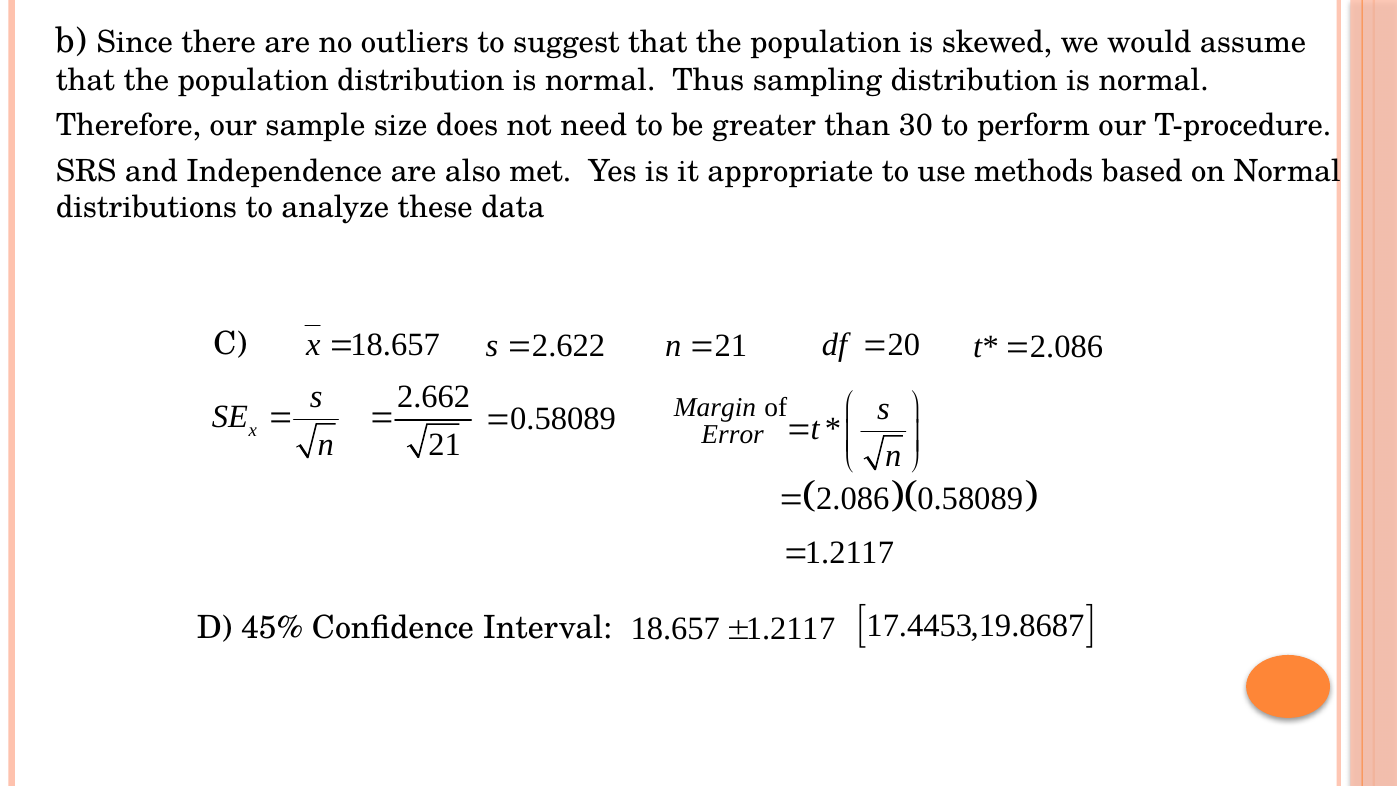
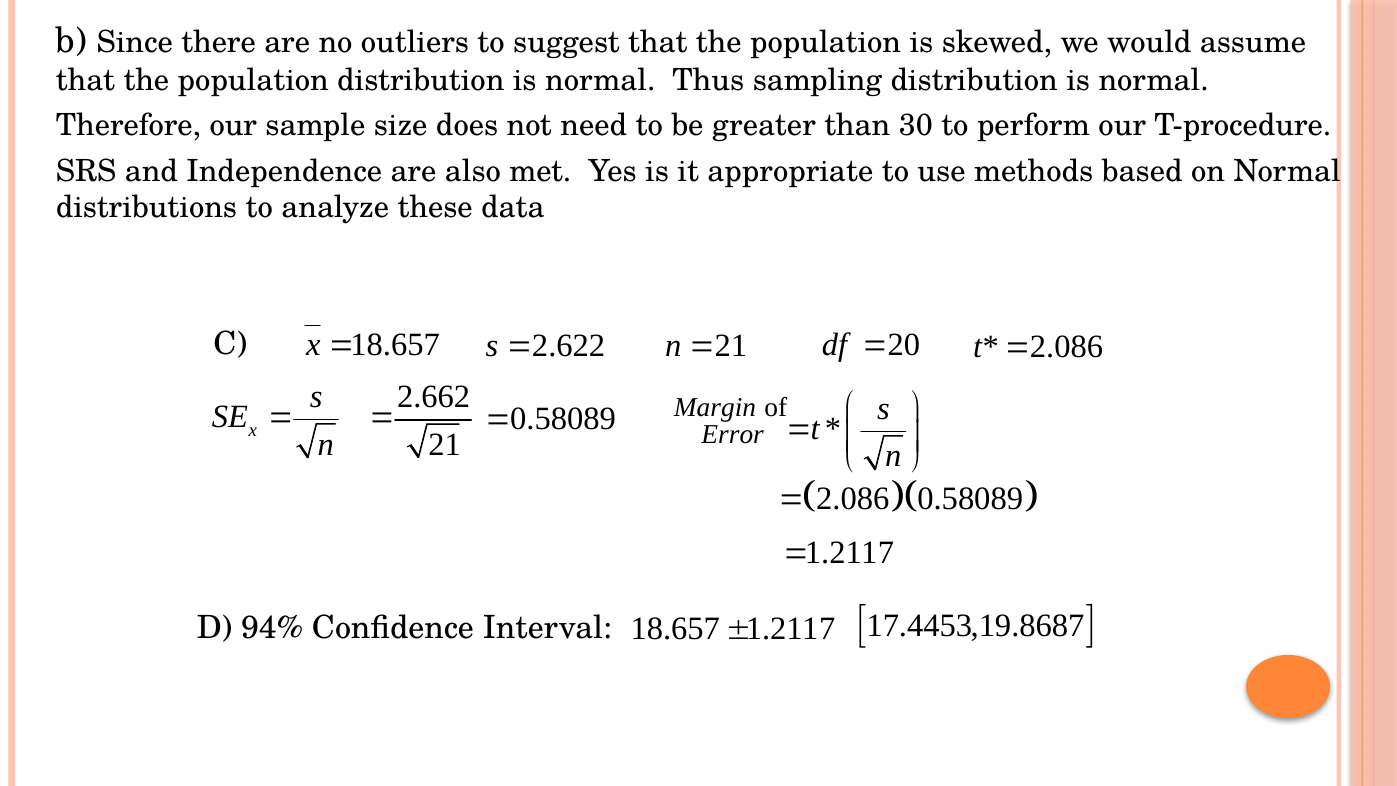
45%: 45% -> 94%
